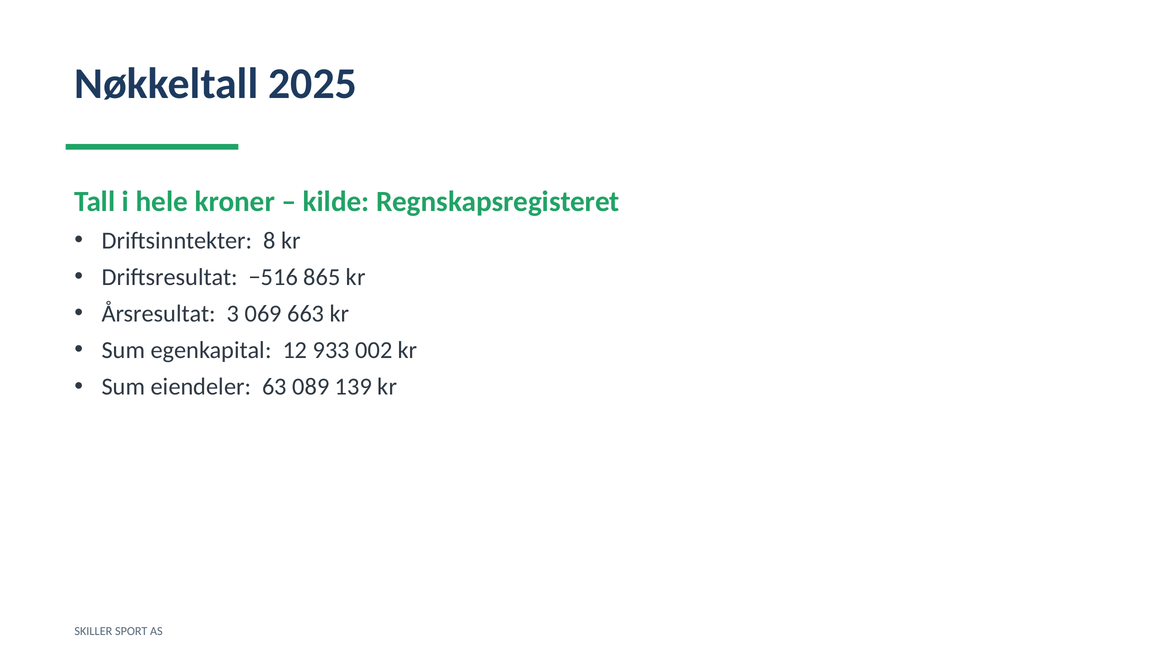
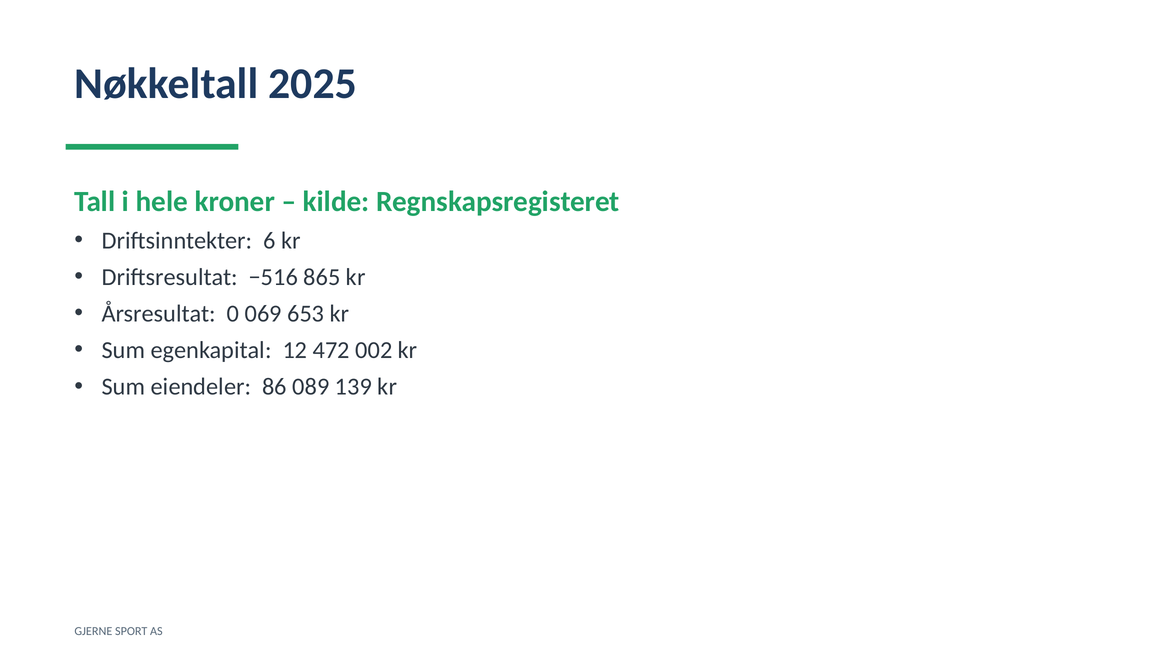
8: 8 -> 6
3: 3 -> 0
663: 663 -> 653
933: 933 -> 472
63: 63 -> 86
SKILLER: SKILLER -> GJERNE
